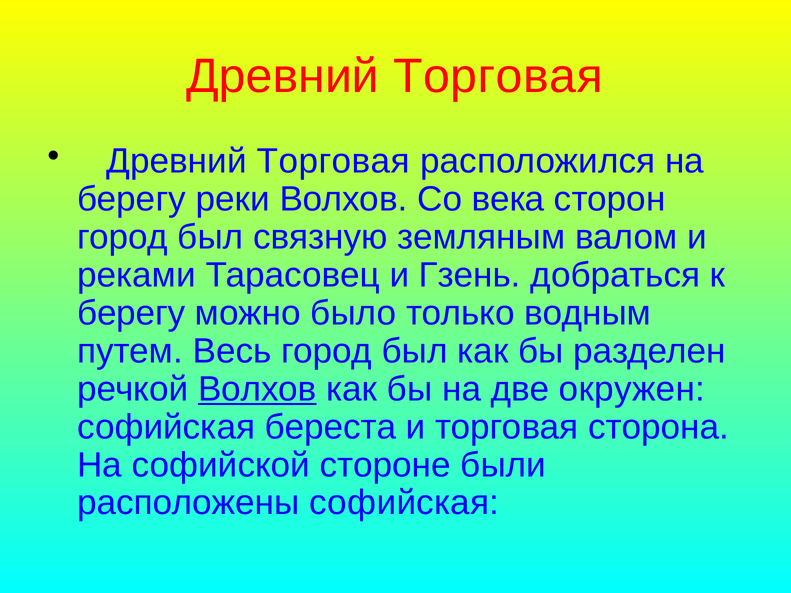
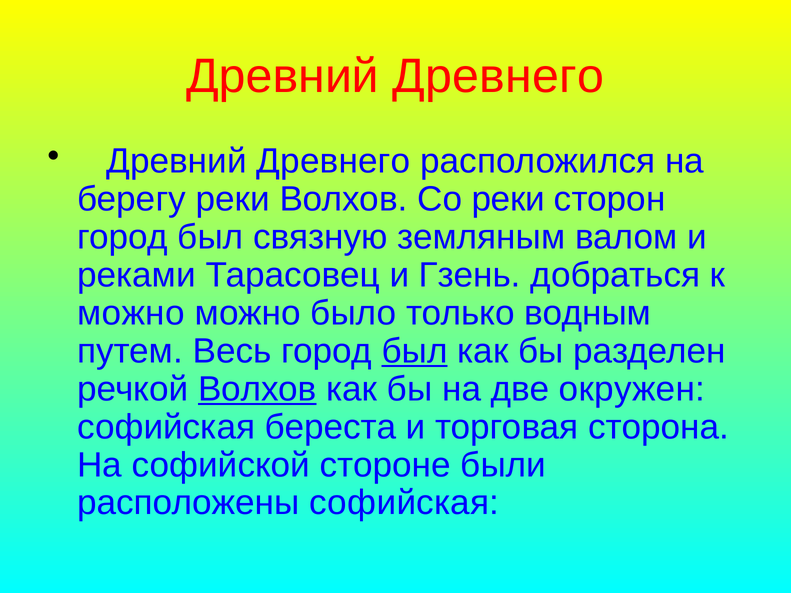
Торговая at (498, 77): Торговая -> Древнего
Торговая at (333, 161): Торговая -> Древнего
Со века: века -> реки
берегу at (131, 313): берегу -> можно
был at (415, 351) underline: none -> present
